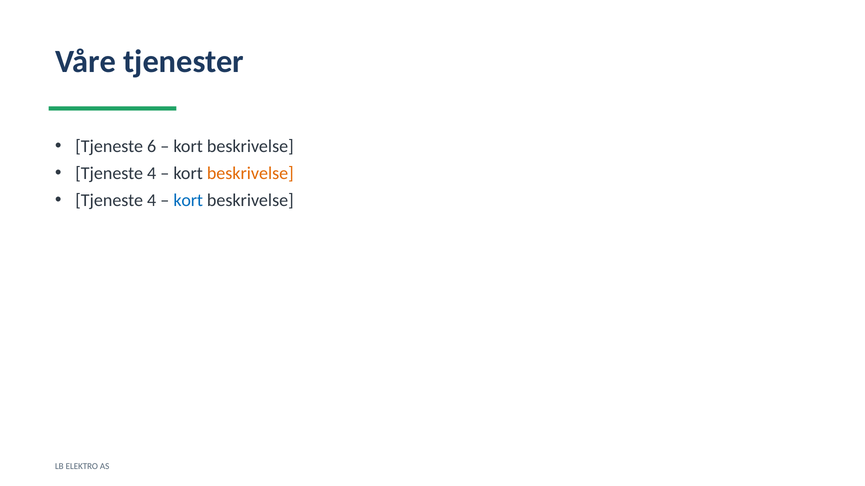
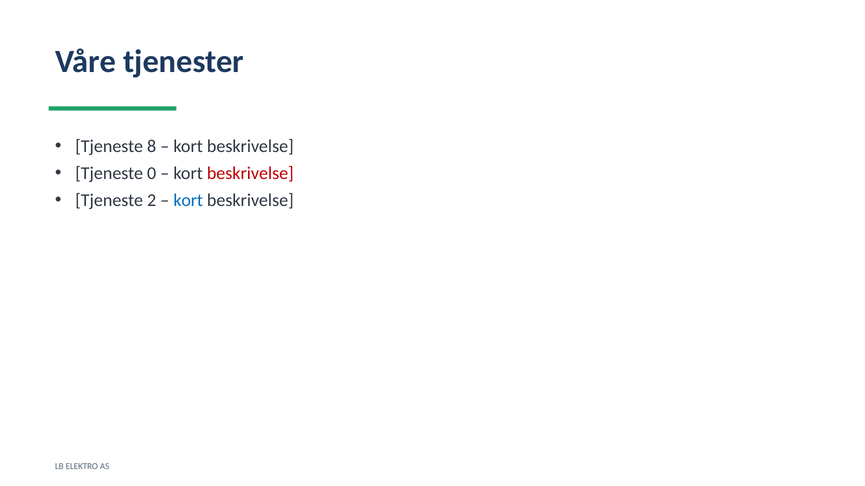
6: 6 -> 8
4 at (152, 174): 4 -> 0
beskrivelse at (250, 174) colour: orange -> red
4 at (152, 201): 4 -> 2
